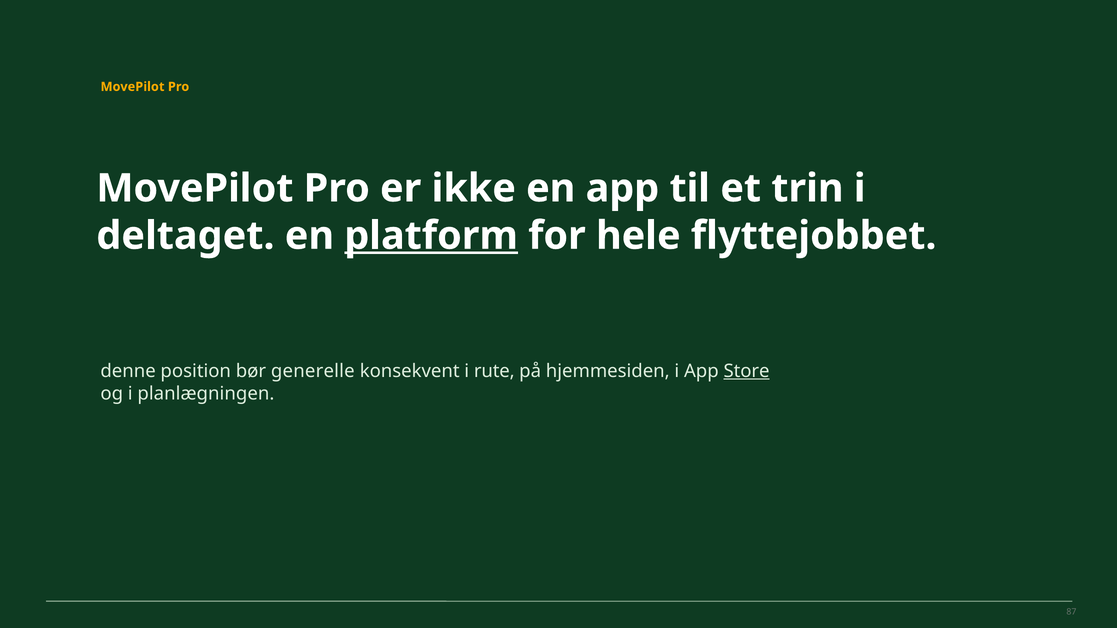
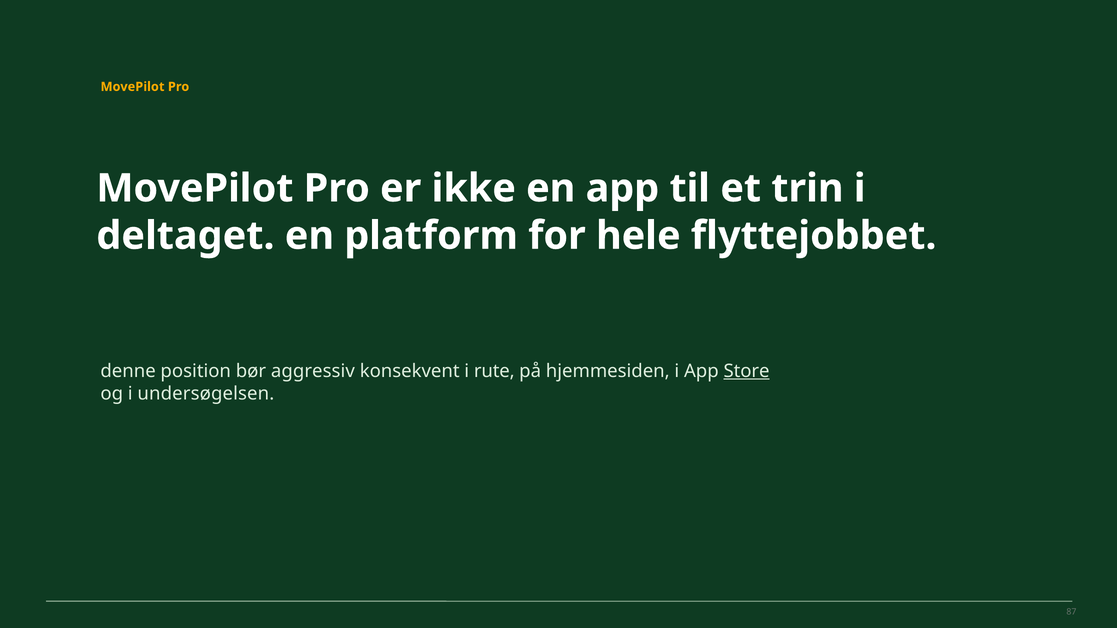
platform underline: present -> none
generelle: generelle -> aggressiv
planlægningen: planlægningen -> undersøgelsen
